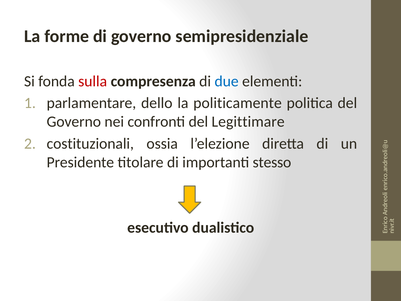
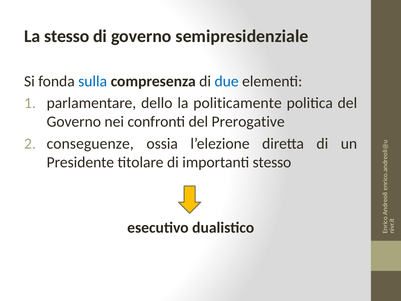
La forme: forme -> stesso
sulla colour: red -> blue
Legittimare: Legittimare -> Prerogative
costituzionali: costituzionali -> conseguenze
